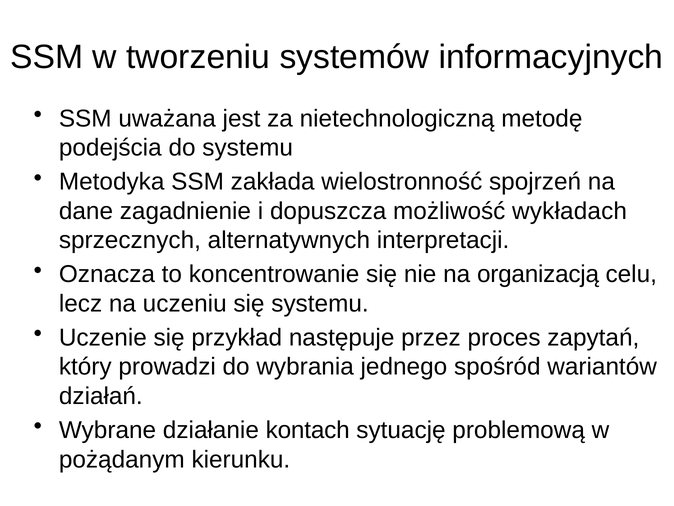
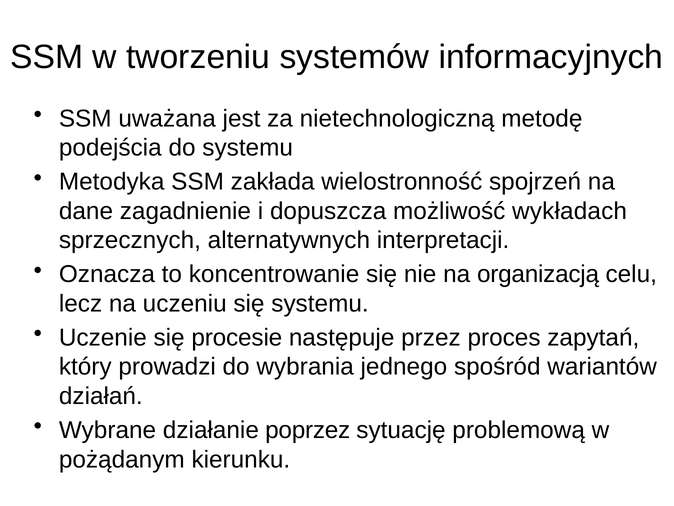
przykład: przykład -> procesie
kontach: kontach -> poprzez
